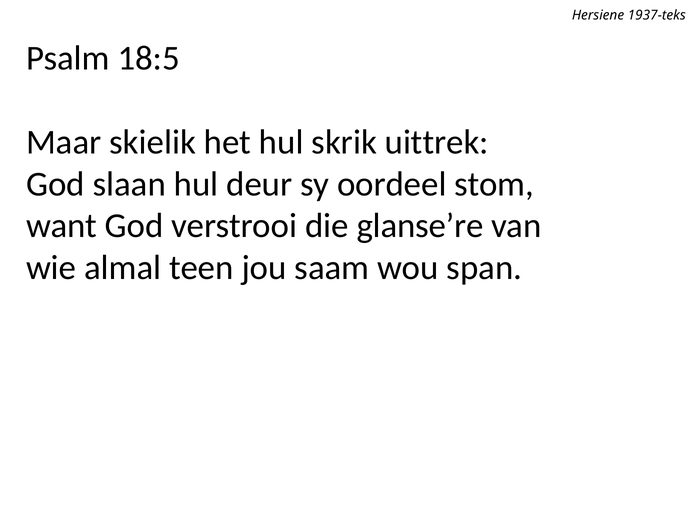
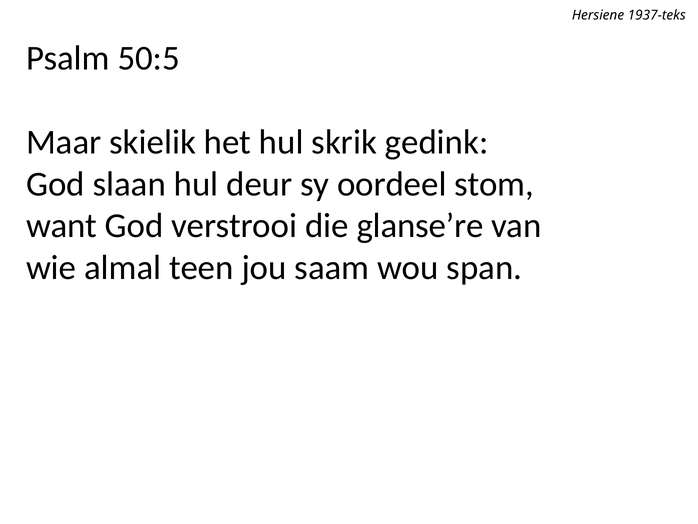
18:5: 18:5 -> 50:5
uittrek: uittrek -> gedink
